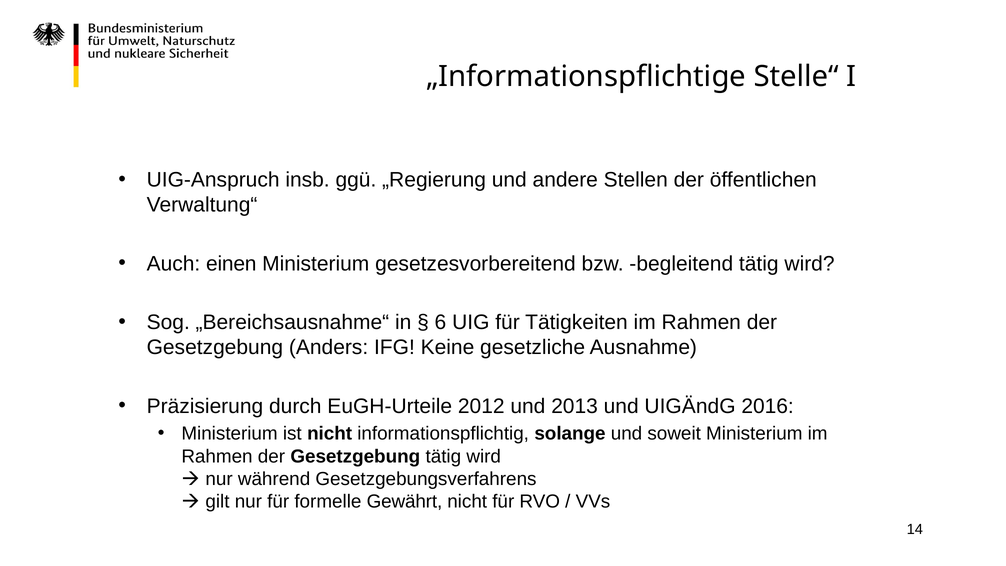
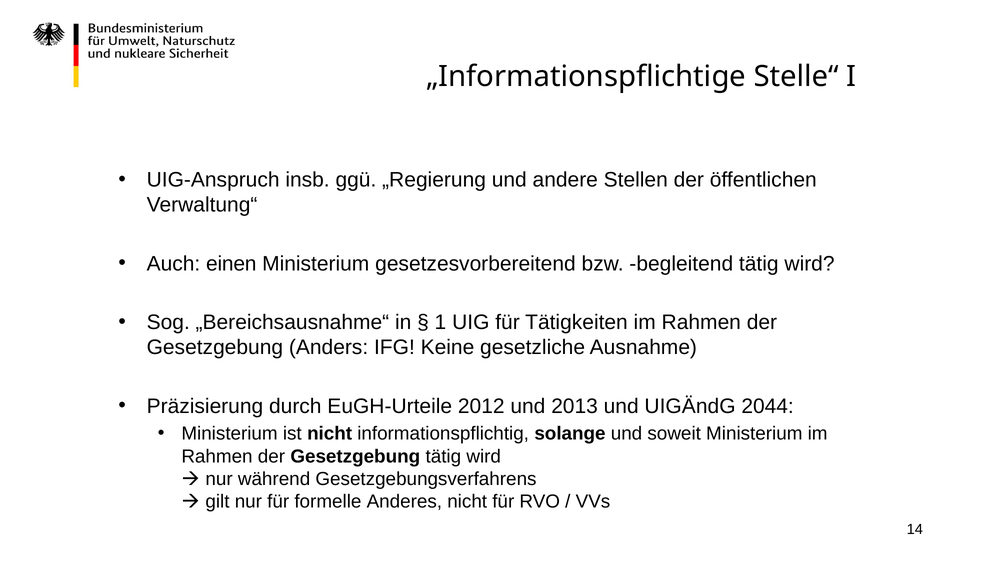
6: 6 -> 1
2016: 2016 -> 2044
Gewährt: Gewährt -> Anderes
